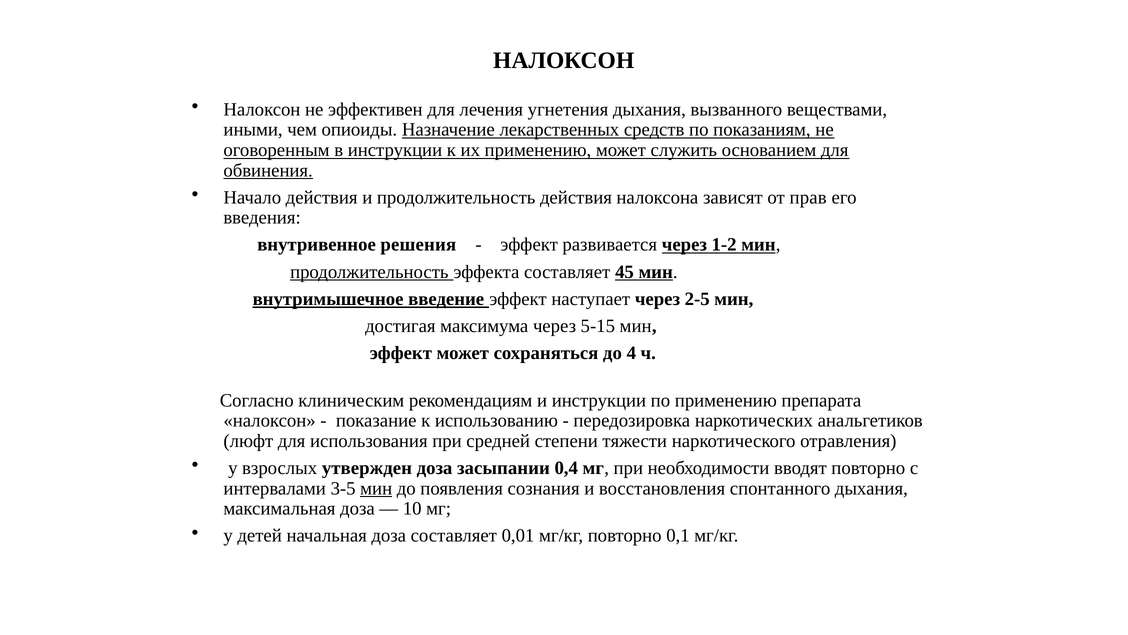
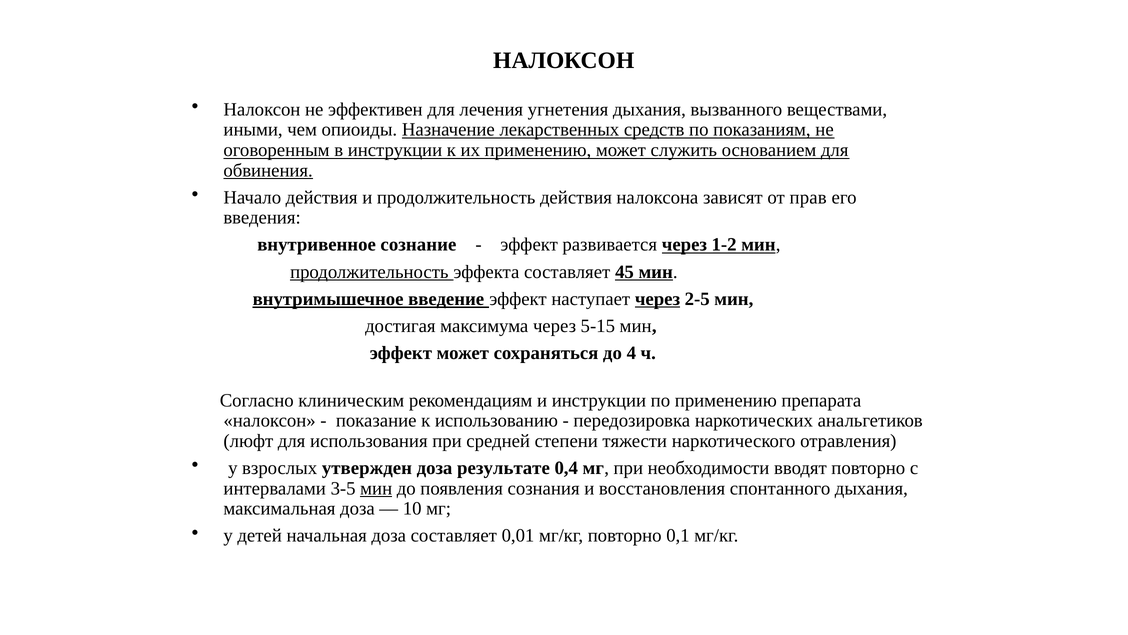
решения: решения -> сознание
через at (657, 299) underline: none -> present
засыпании: засыпании -> результате
